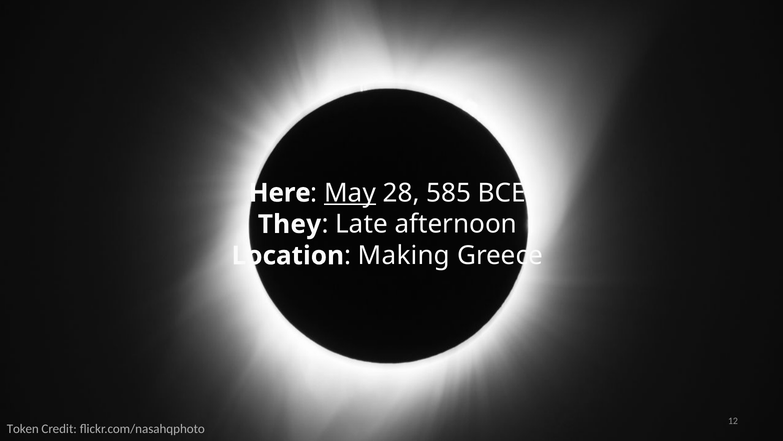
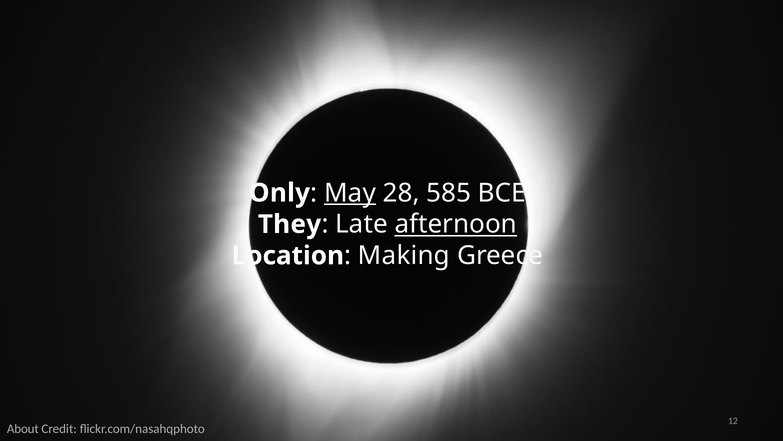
Here: Here -> Only
afternoon underline: none -> present
Token: Token -> About
